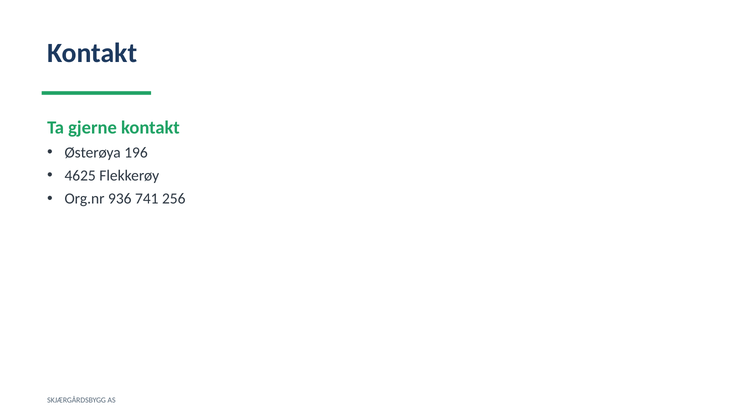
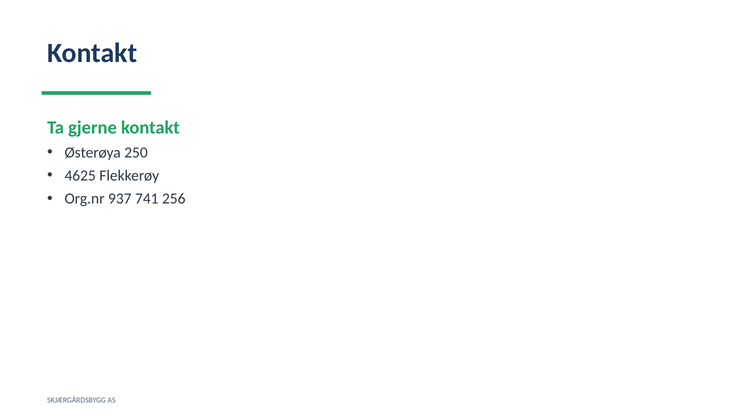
196: 196 -> 250
936: 936 -> 937
